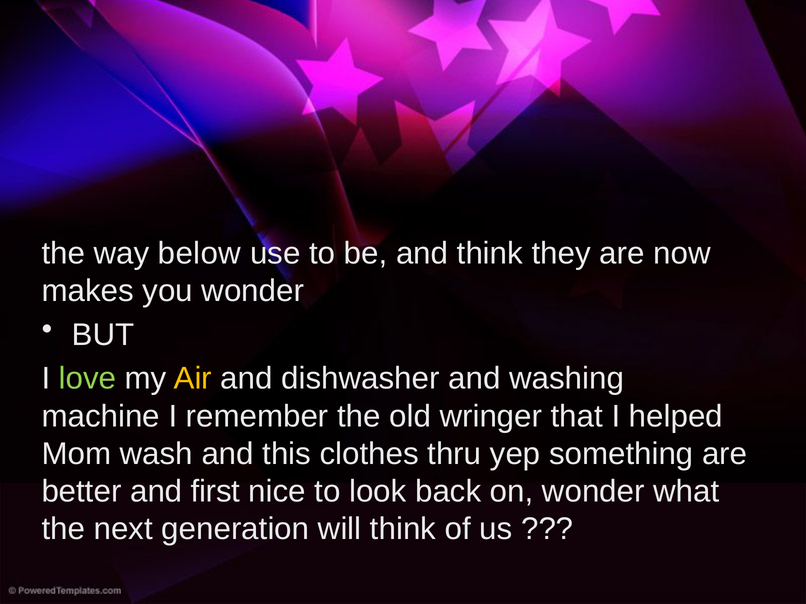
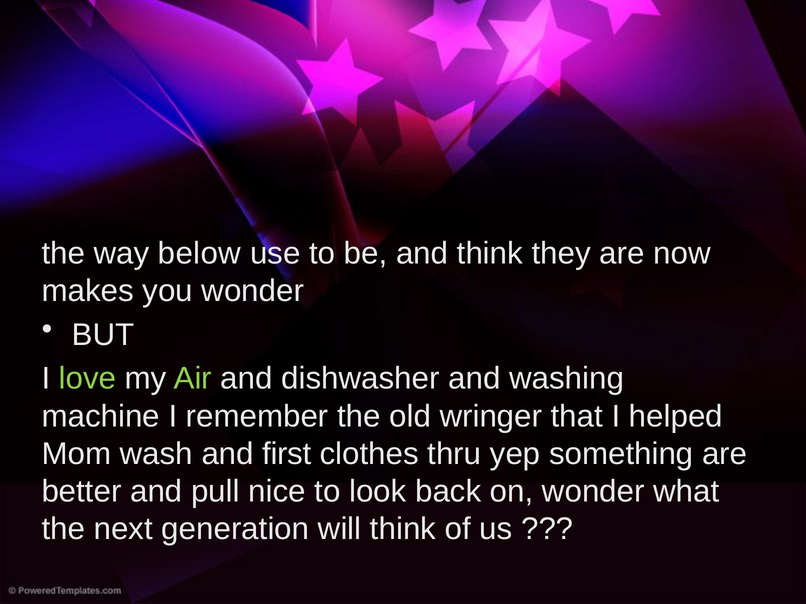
Air colour: yellow -> light green
this: this -> first
first: first -> pull
